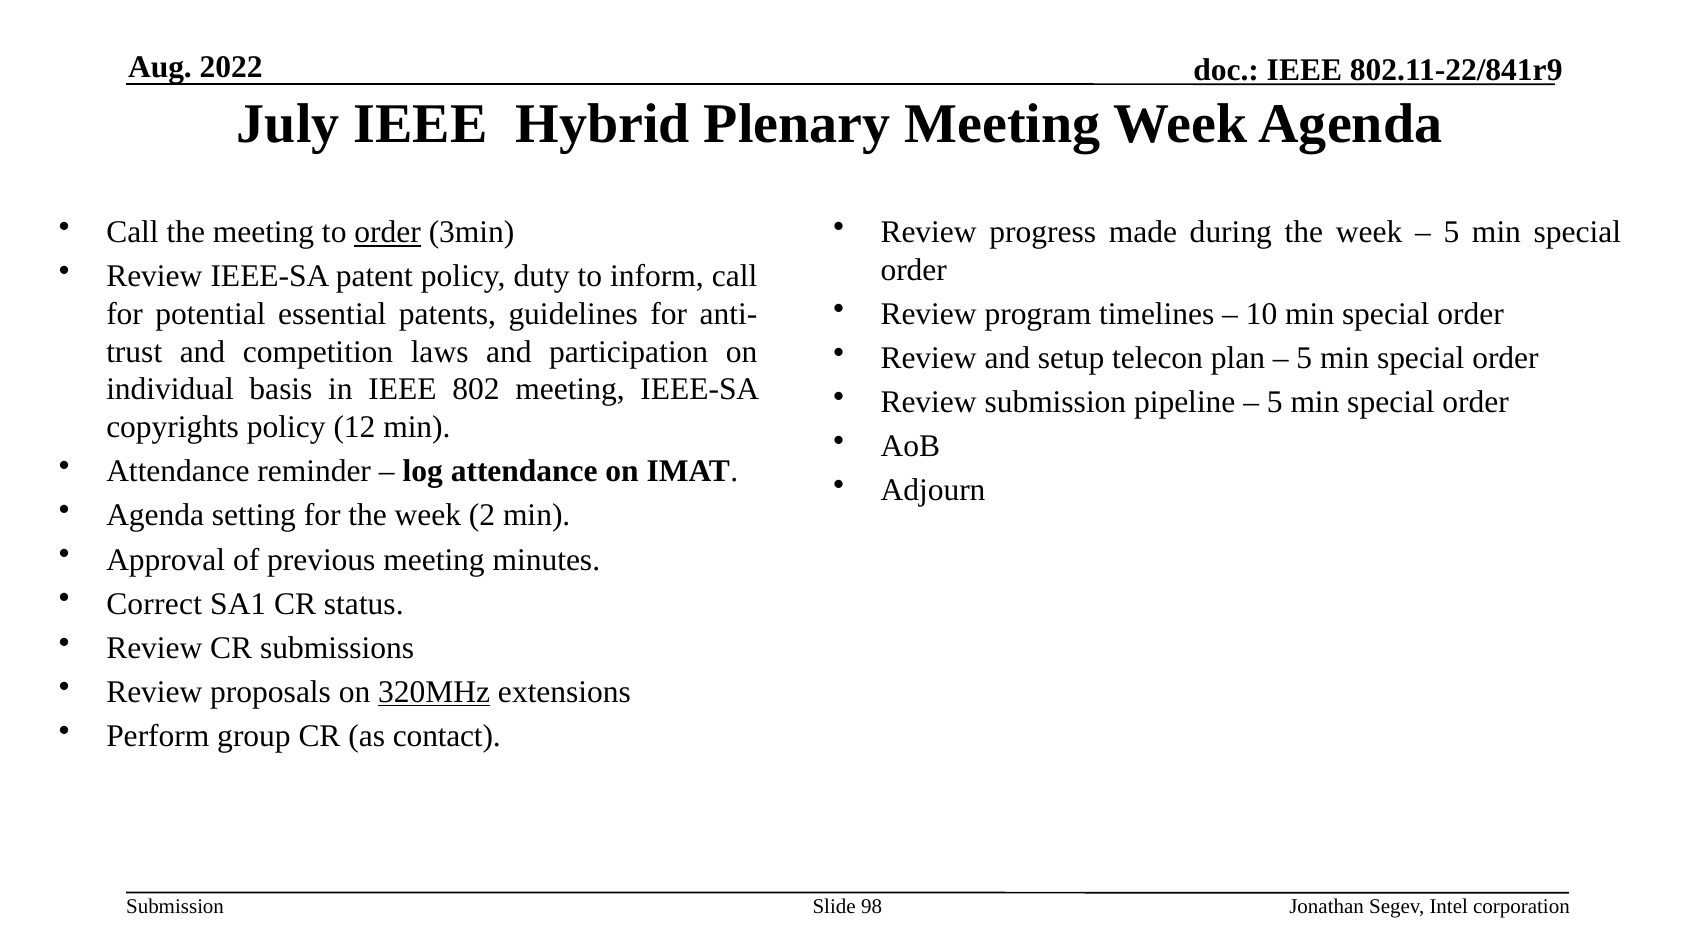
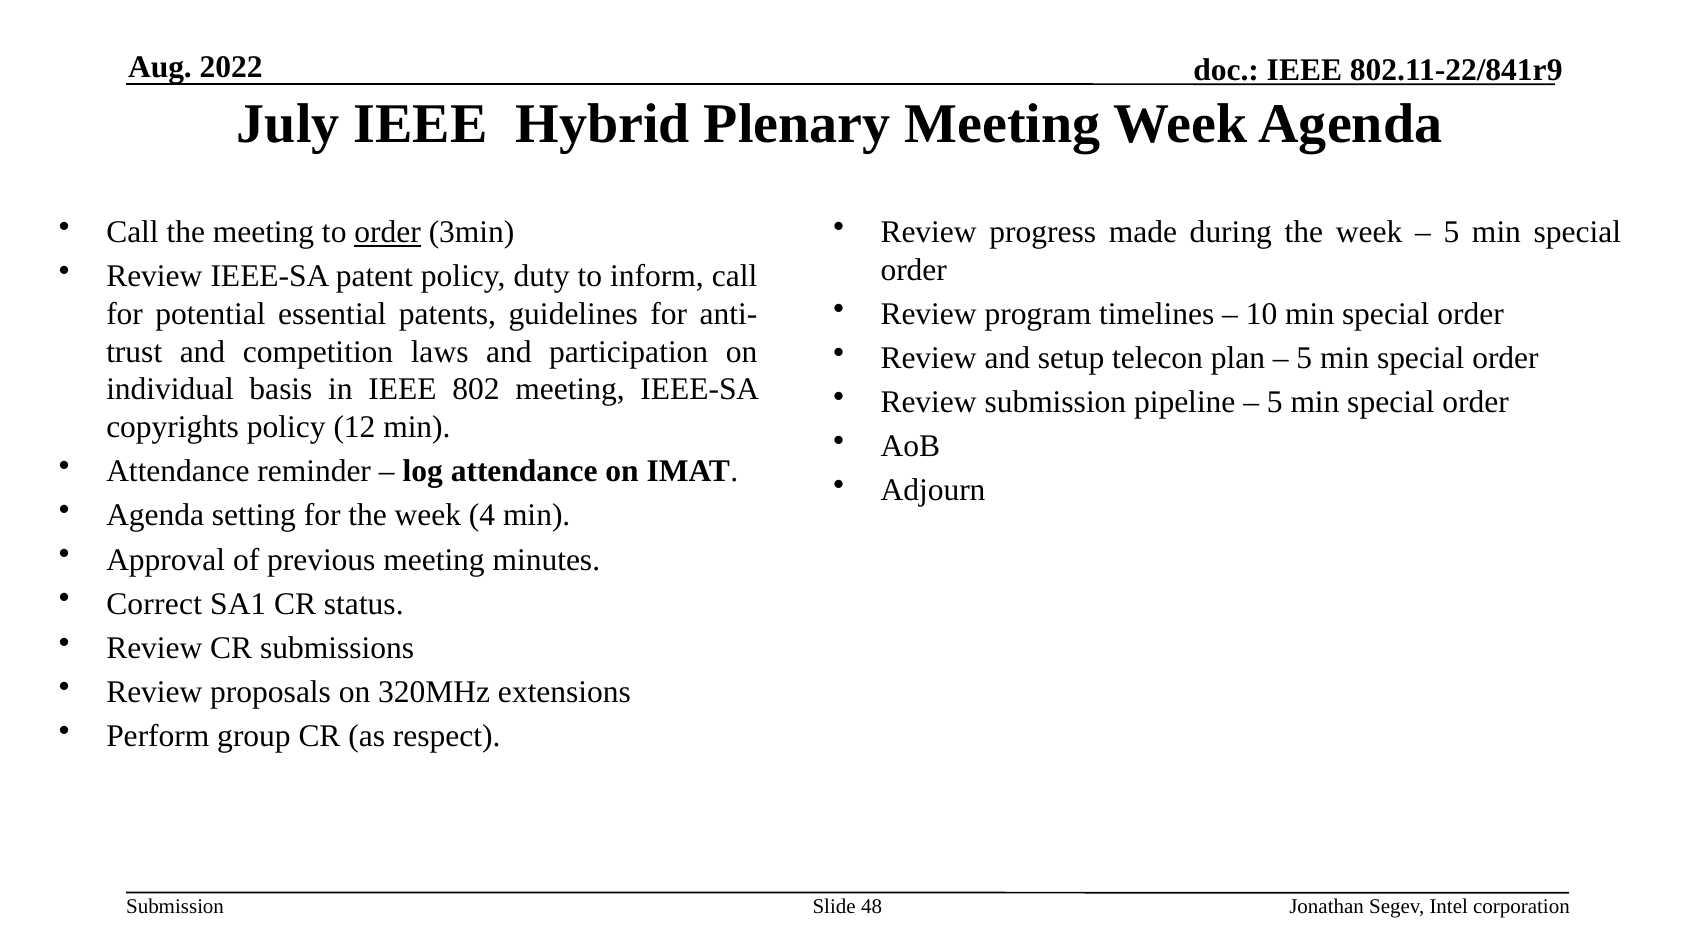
2: 2 -> 4
320MHz underline: present -> none
contact: contact -> respect
98: 98 -> 48
